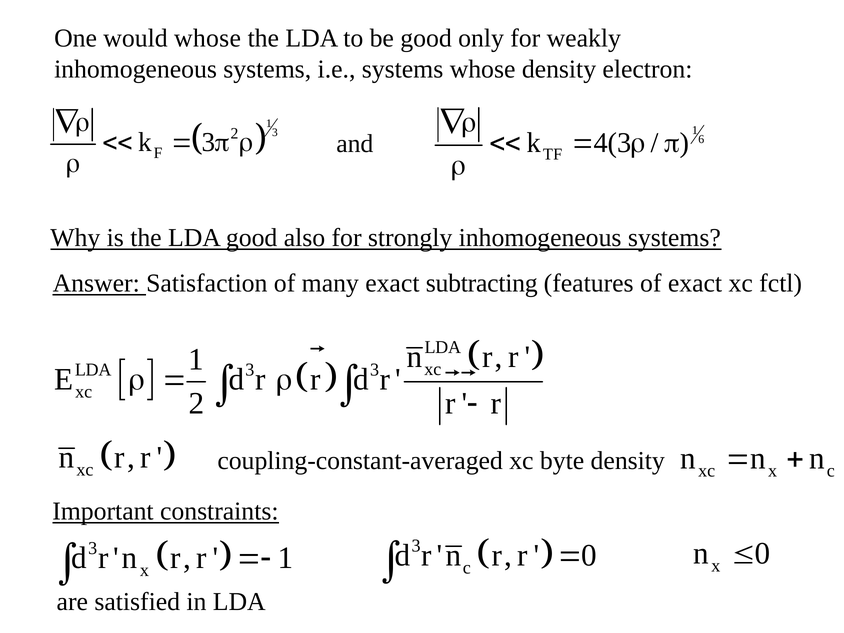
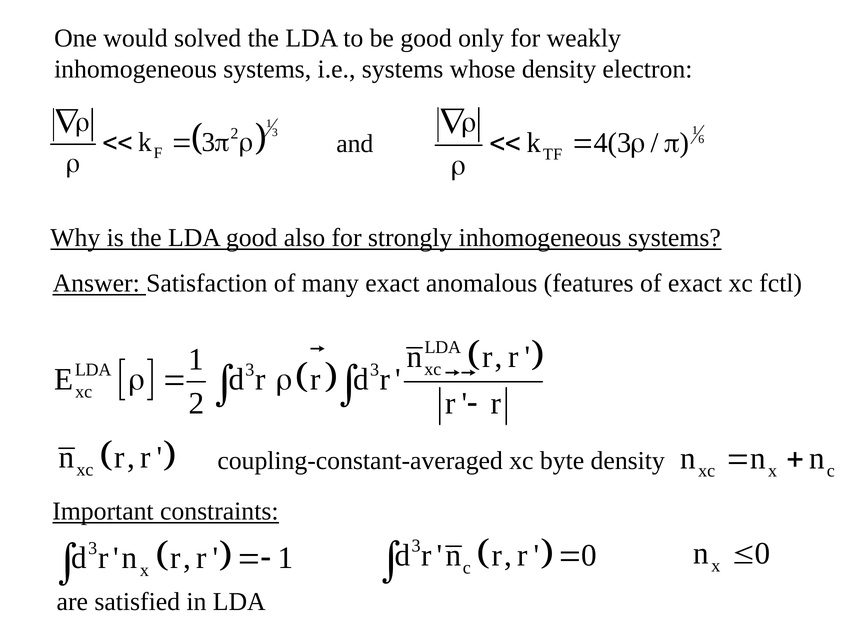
would whose: whose -> solved
subtracting: subtracting -> anomalous
